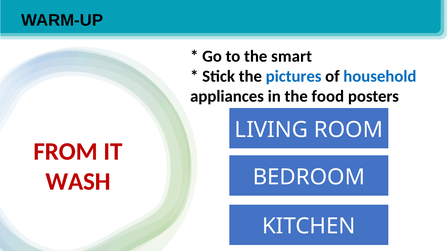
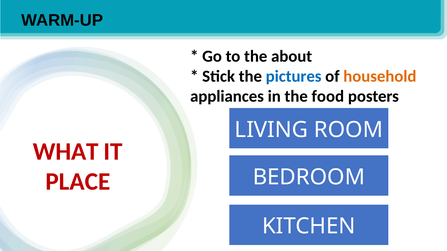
smart: smart -> about
household colour: blue -> orange
FROM: FROM -> WHAT
WASH: WASH -> PLACE
